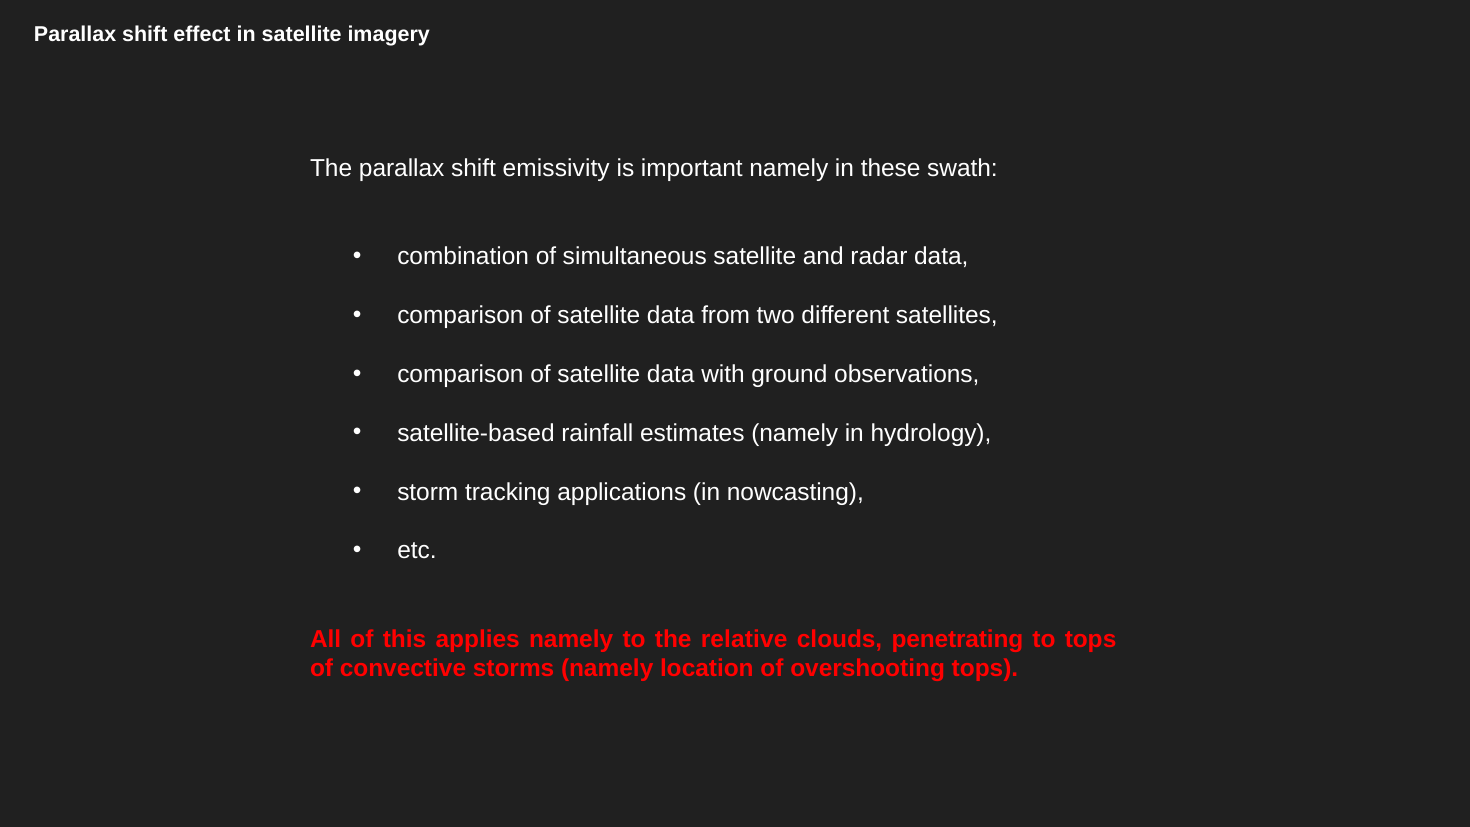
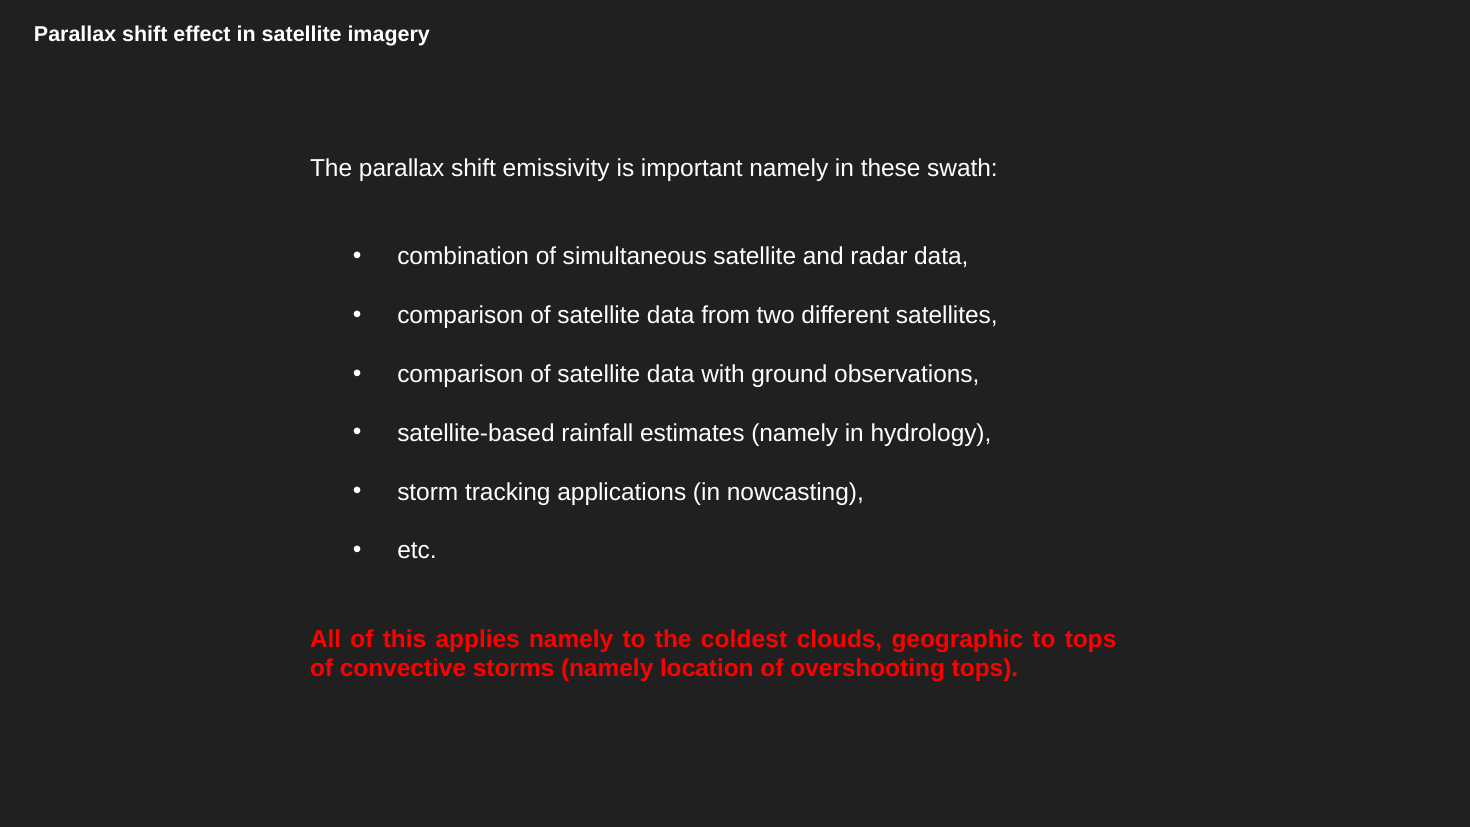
relative: relative -> coldest
penetrating: penetrating -> geographic
